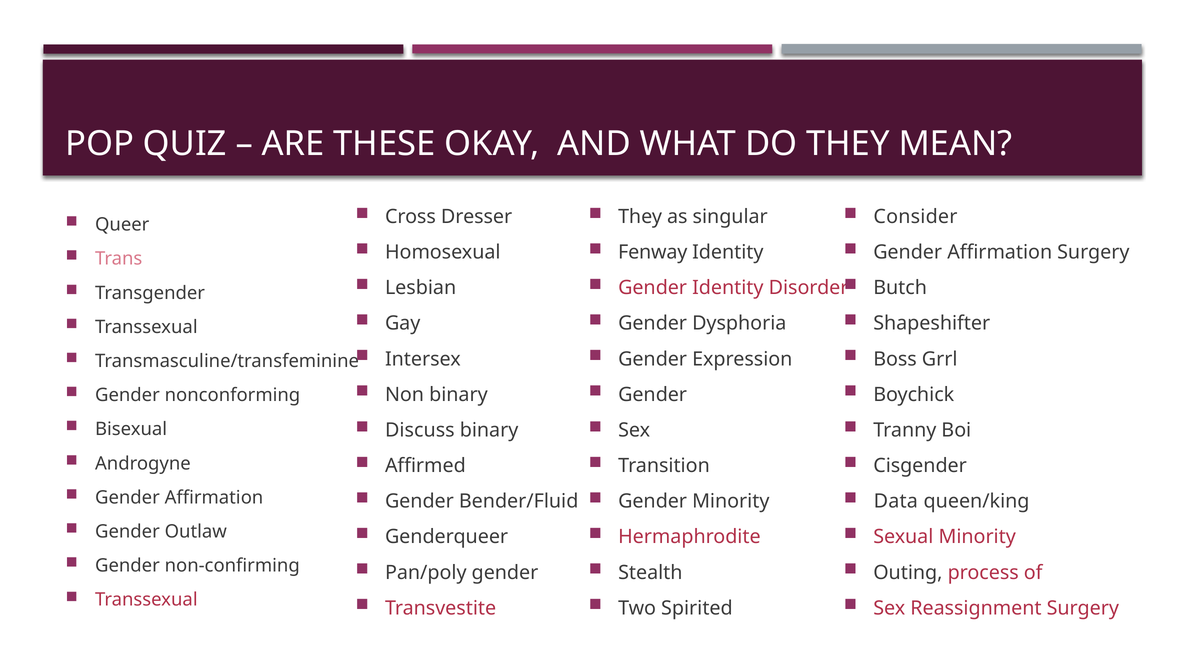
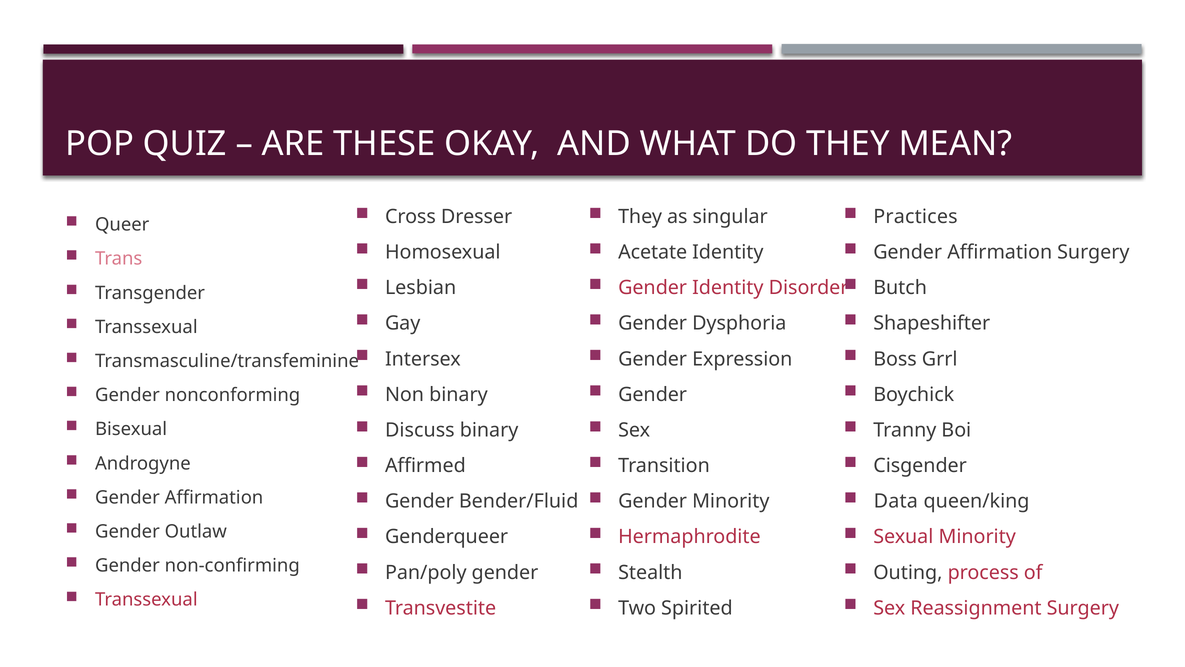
Consider: Consider -> Practices
Fenway: Fenway -> Acetate
